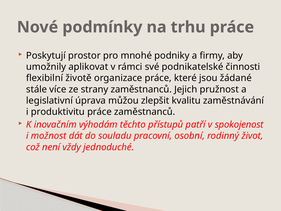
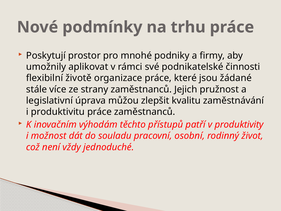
spokojenost: spokojenost -> produktivity
